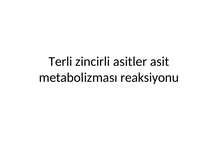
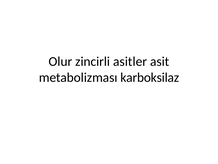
Terli: Terli -> Olur
reaksiyonu: reaksiyonu -> karboksilaz
